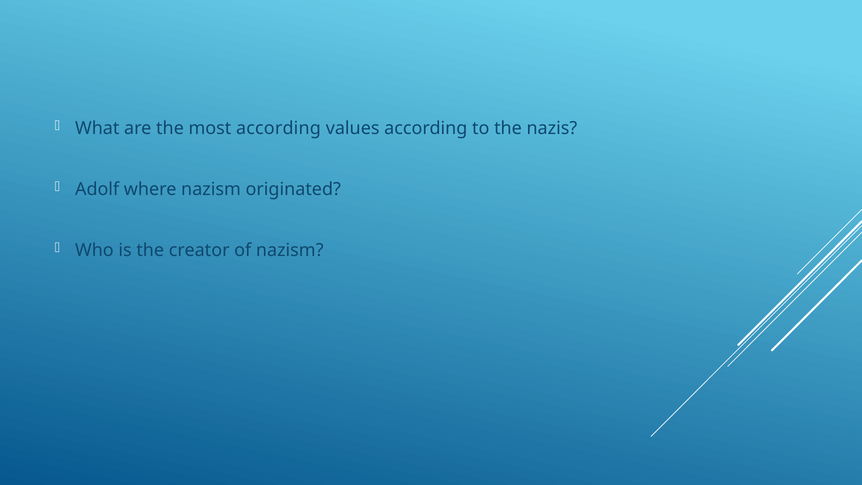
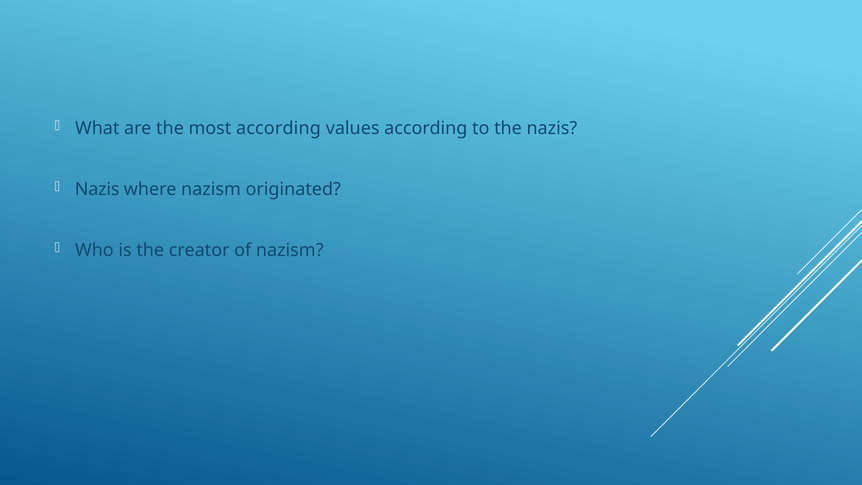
Adolf at (97, 189): Adolf -> Nazis
